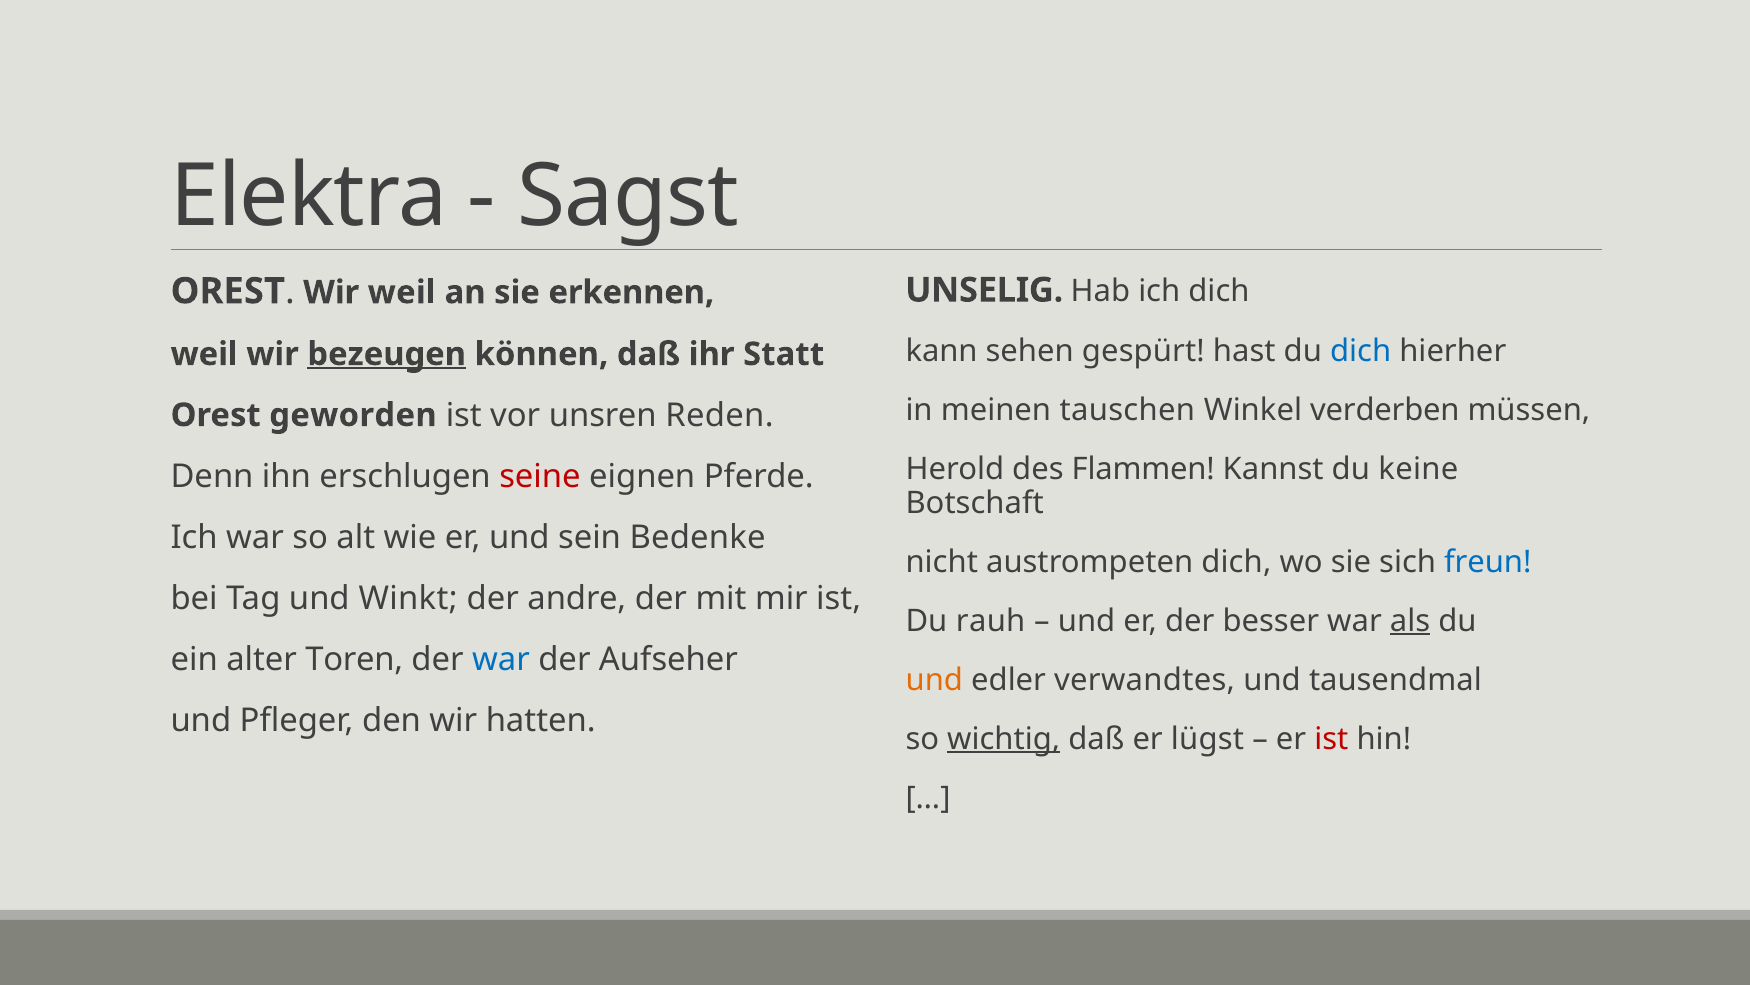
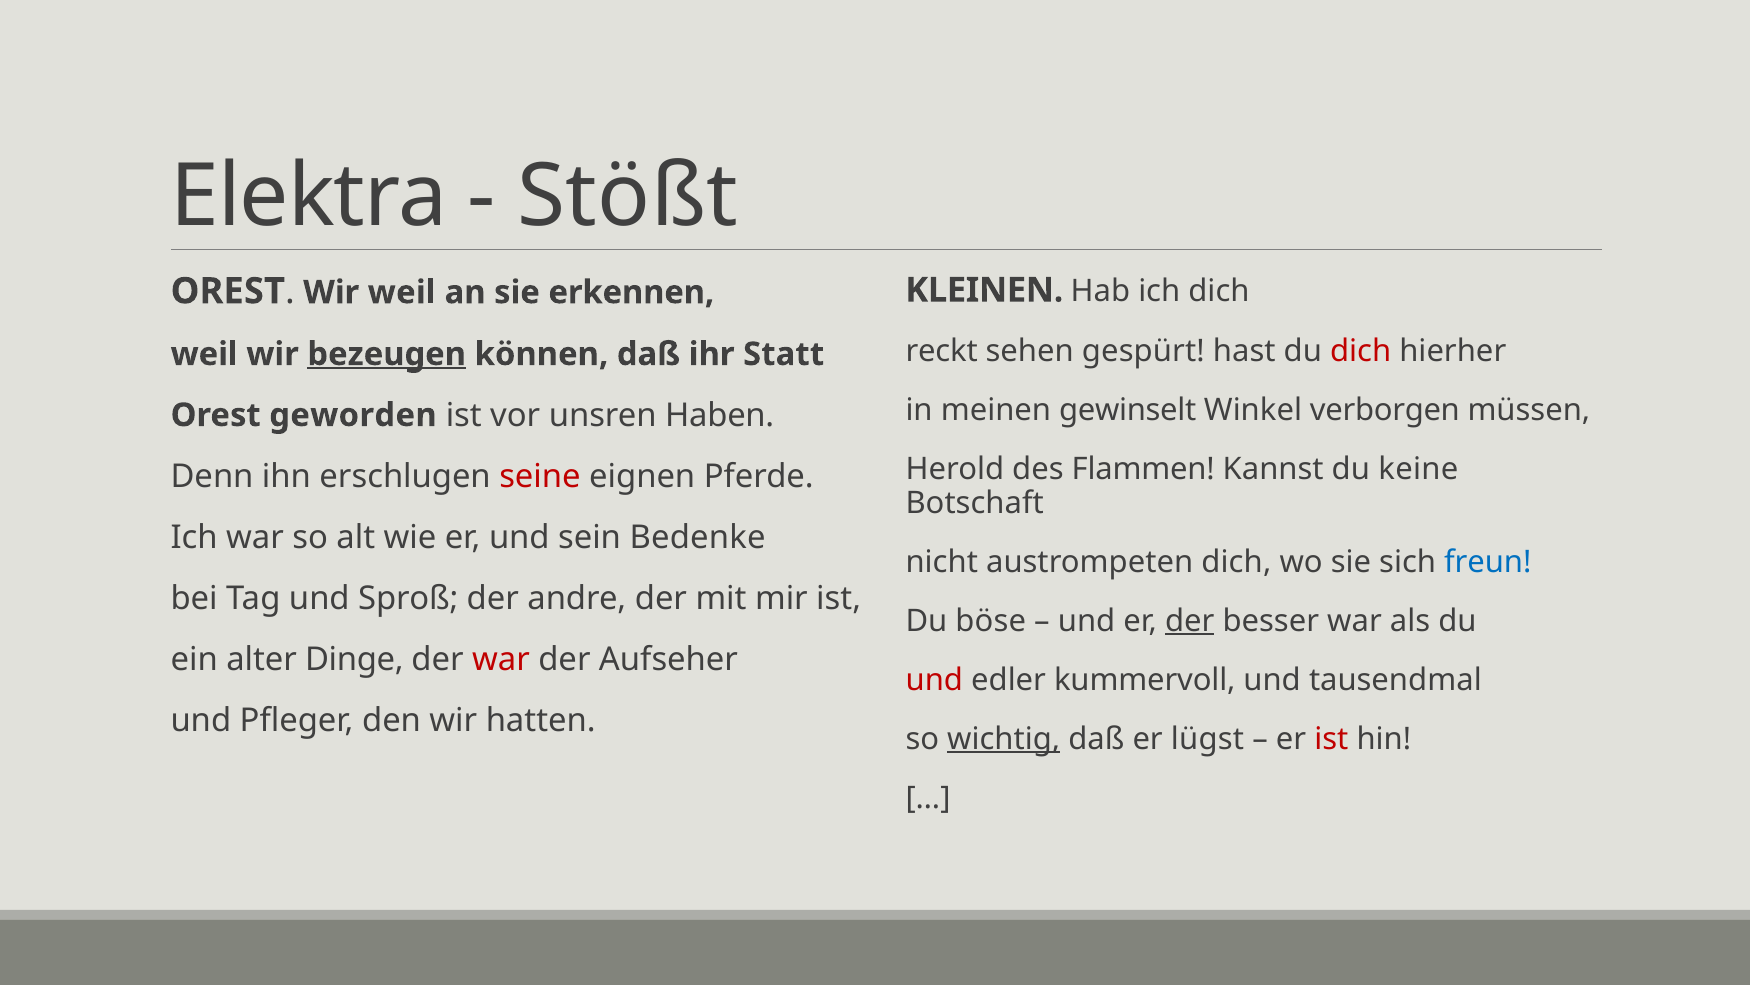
Sagst: Sagst -> Stößt
UNSELIG: UNSELIG -> KLEINEN
kann: kann -> reckt
dich at (1361, 351) colour: blue -> red
tauschen: tauschen -> gewinselt
verderben: verderben -> verborgen
Reden: Reden -> Haben
Winkt: Winkt -> Sproß
rauh: rauh -> böse
der at (1190, 620) underline: none -> present
als underline: present -> none
Toren: Toren -> Dinge
war at (501, 659) colour: blue -> red
und at (934, 679) colour: orange -> red
verwandtes: verwandtes -> kummervoll
